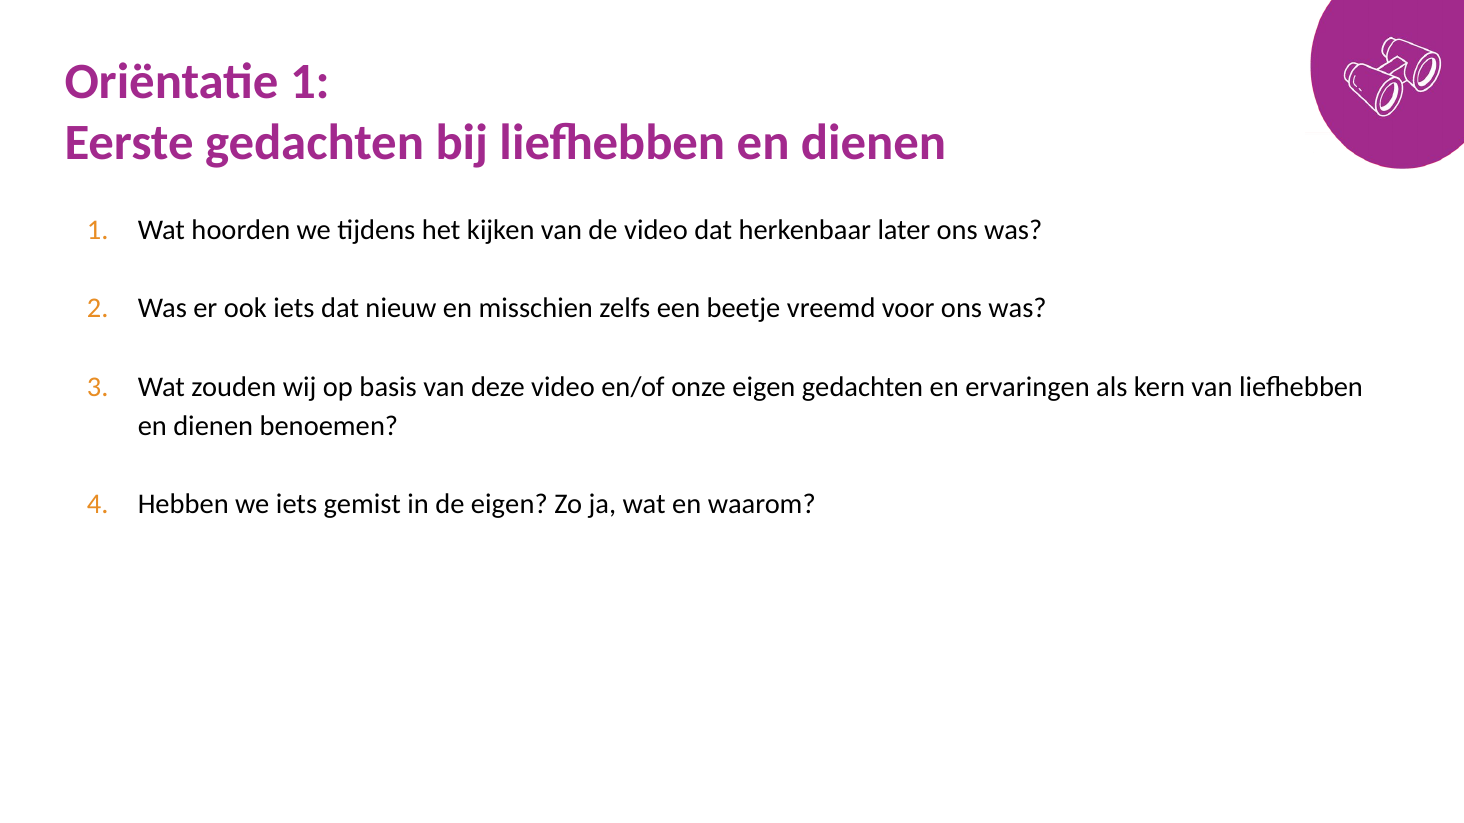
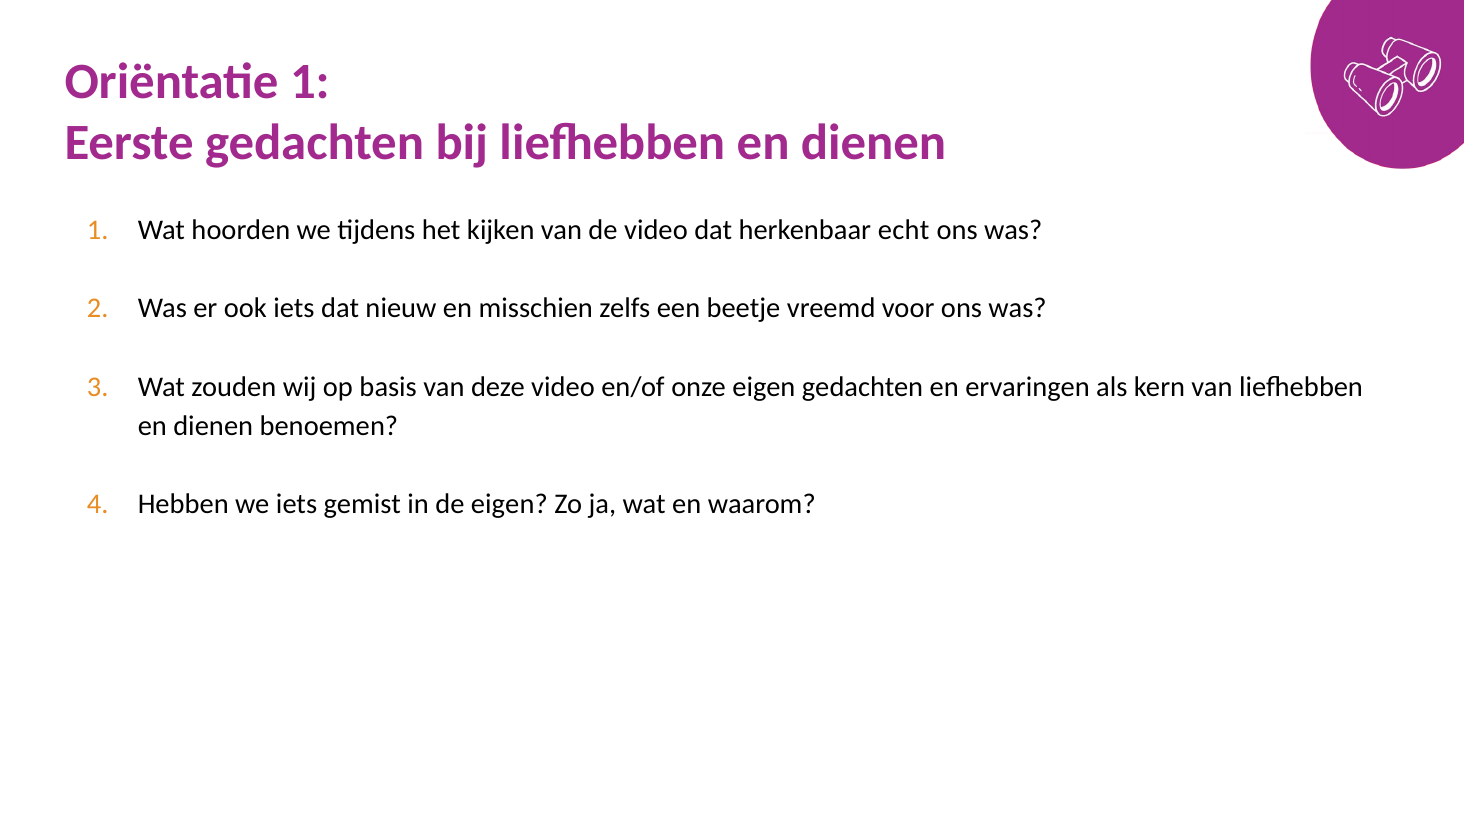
later: later -> echt
